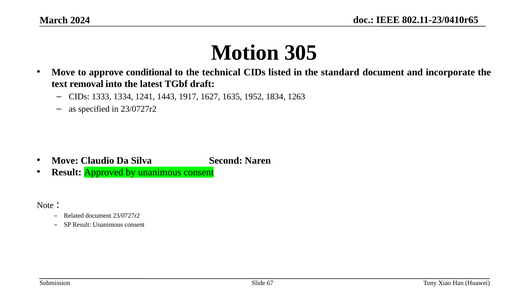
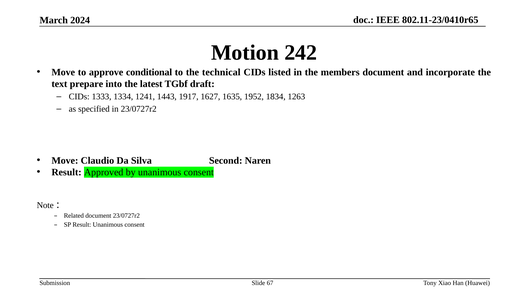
305: 305 -> 242
standard: standard -> members
removal: removal -> prepare
